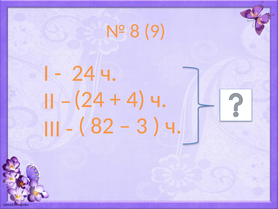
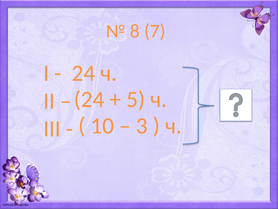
9: 9 -> 7
4: 4 -> 5
82: 82 -> 10
